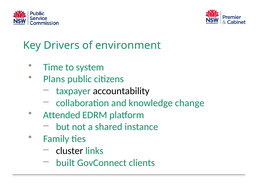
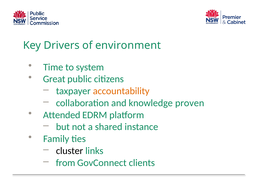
Plans: Plans -> Great
accountability colour: black -> orange
change: change -> proven
built: built -> from
